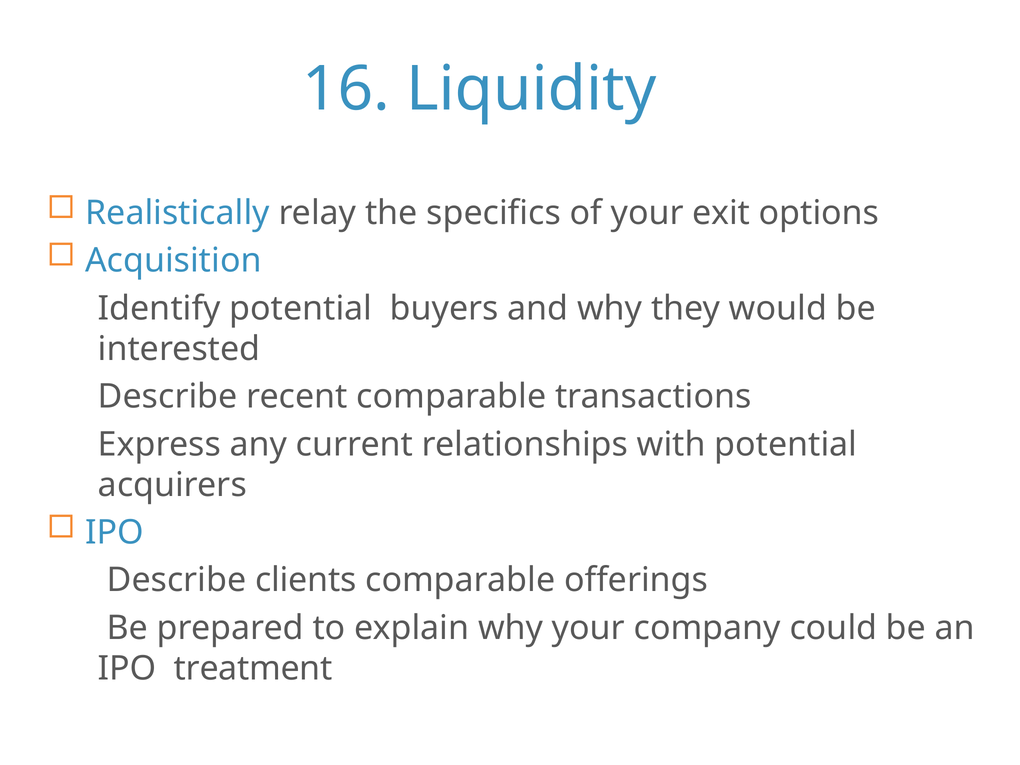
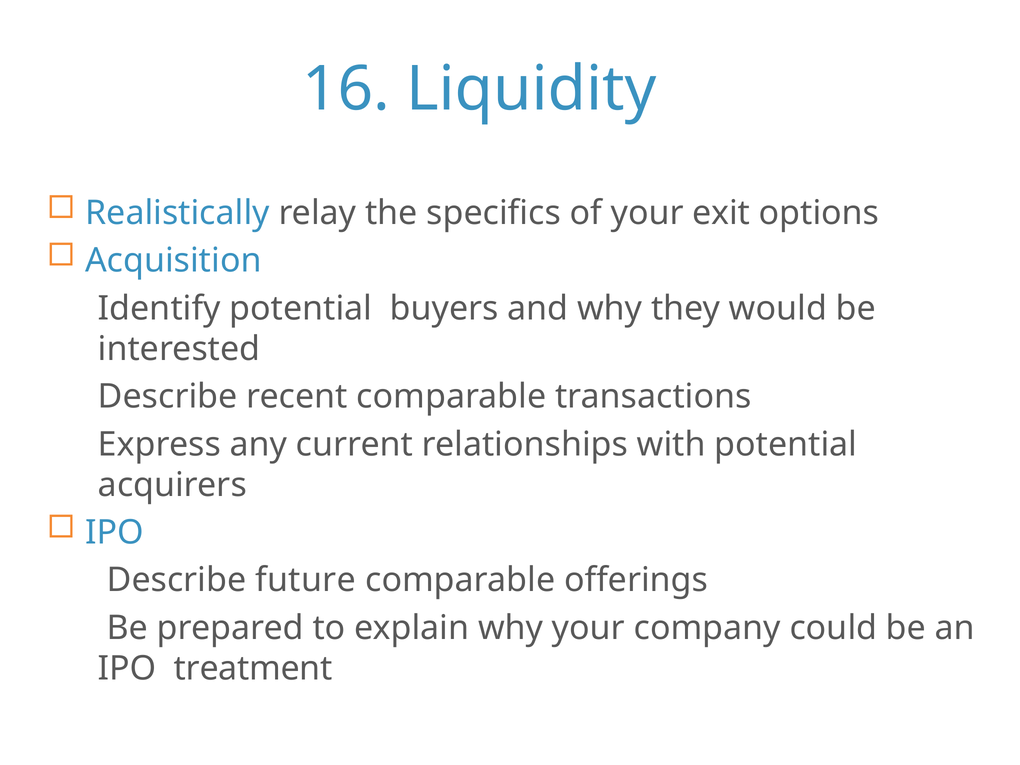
clients: clients -> future
